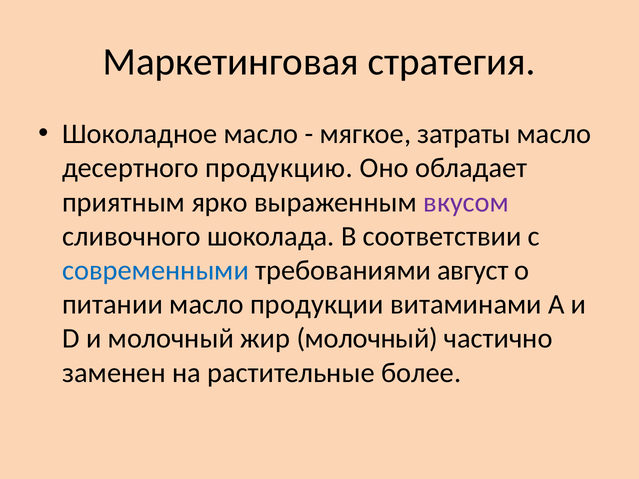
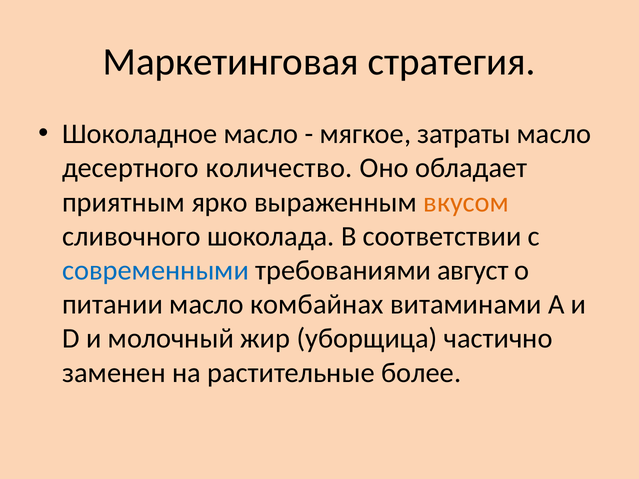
продукцию: продукцию -> количество
вкусом colour: purple -> orange
продукции: продукции -> комбайнах
жир молочный: молочный -> уборщица
